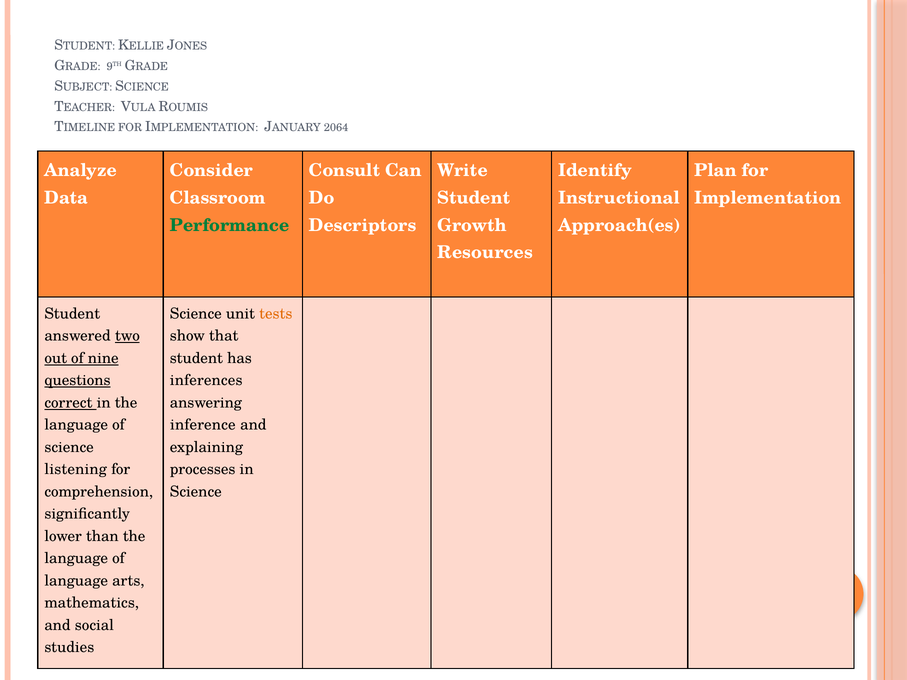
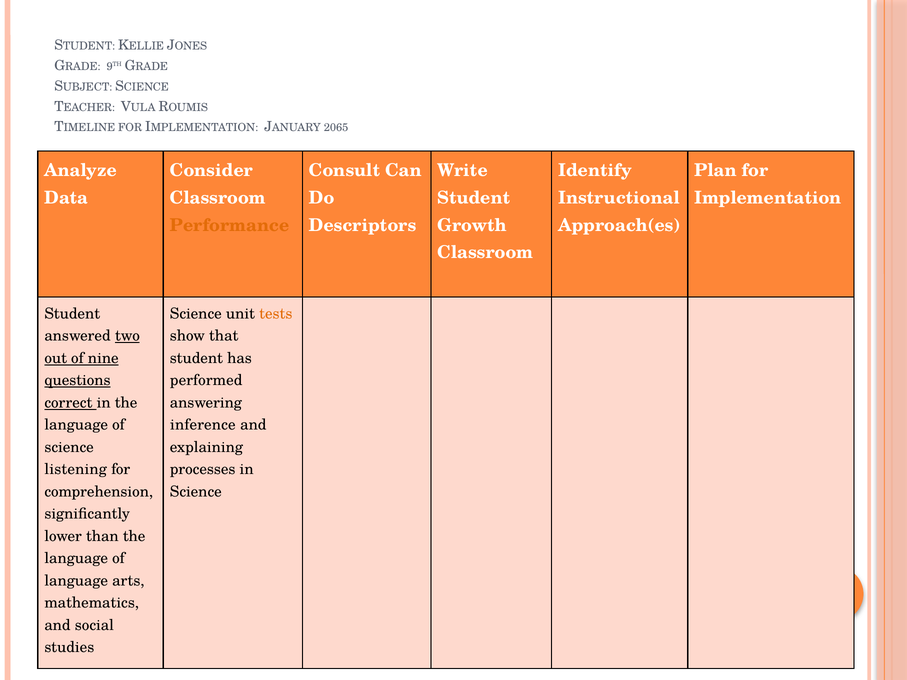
2064: 2064 -> 2065
Performance colour: green -> orange
Resources at (485, 253): Resources -> Classroom
inferences: inferences -> performed
